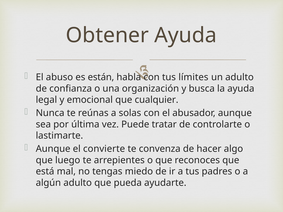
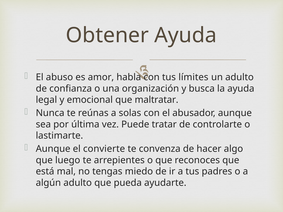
están: están -> amor
cualquier: cualquier -> maltratar
